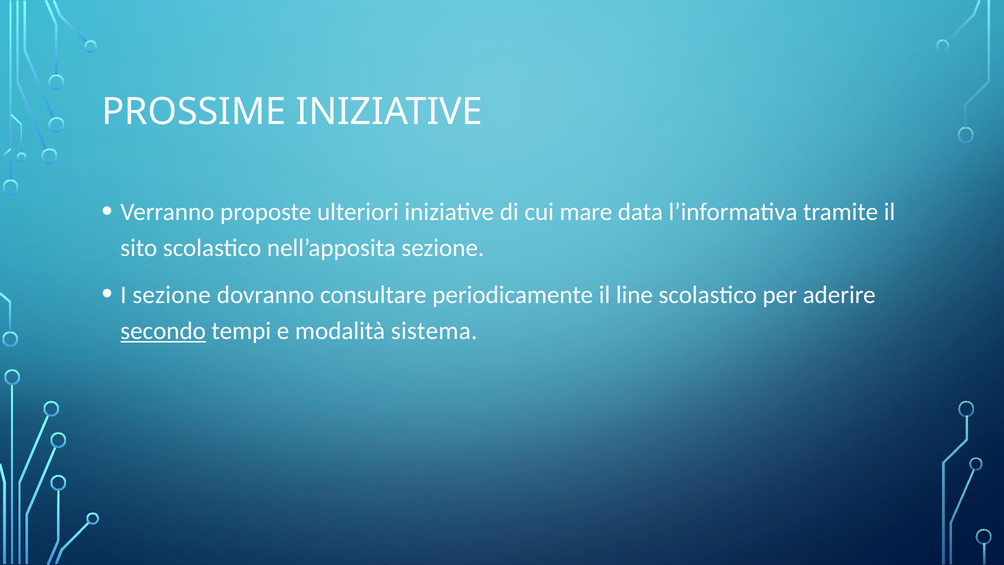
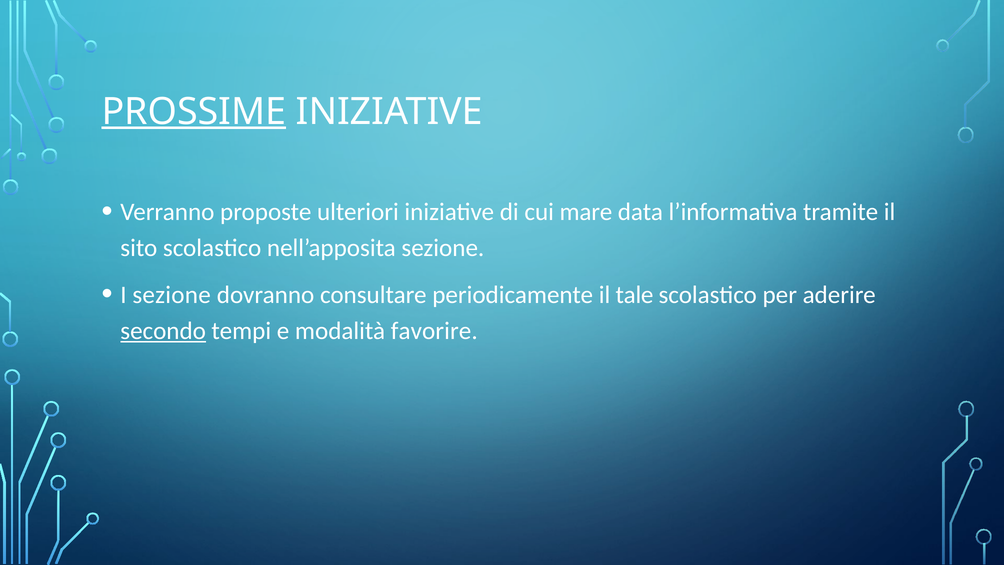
PROSSIME underline: none -> present
line: line -> tale
sistema: sistema -> favorire
